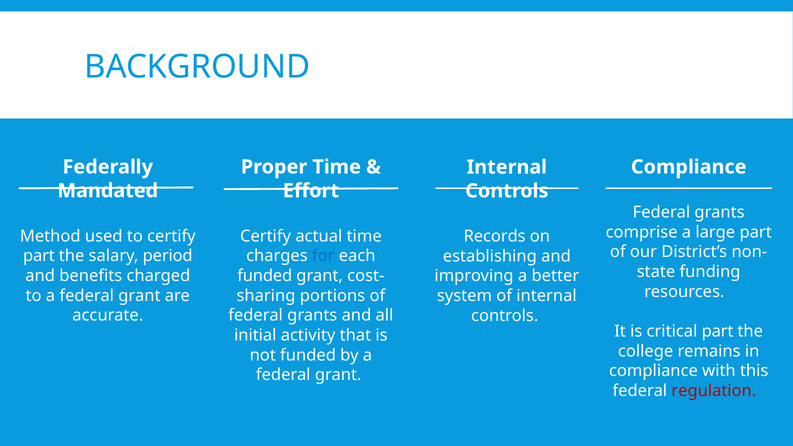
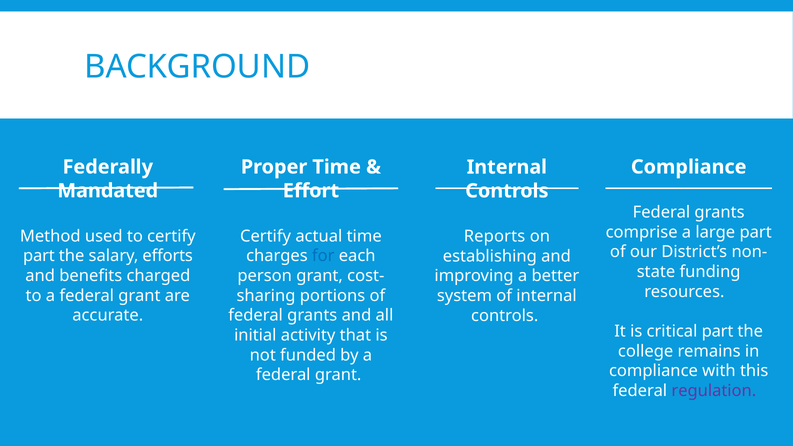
Records: Records -> Reports
period: period -> efforts
funded at (265, 276): funded -> person
regulation colour: red -> purple
